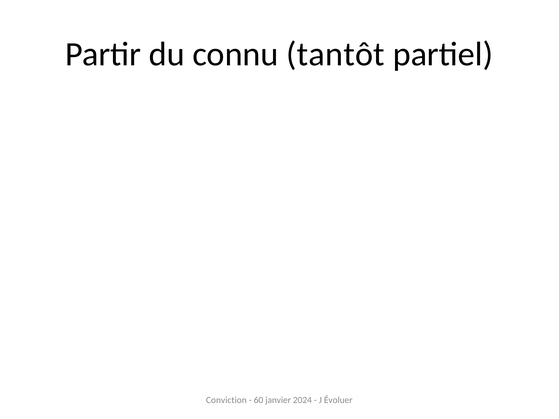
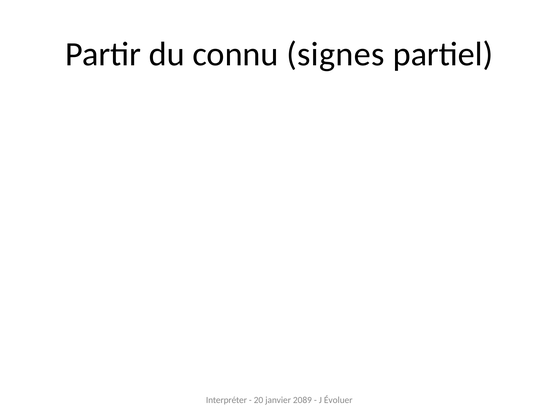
tantôt: tantôt -> signes
Conviction: Conviction -> Interpréter
60: 60 -> 20
2024: 2024 -> 2089
